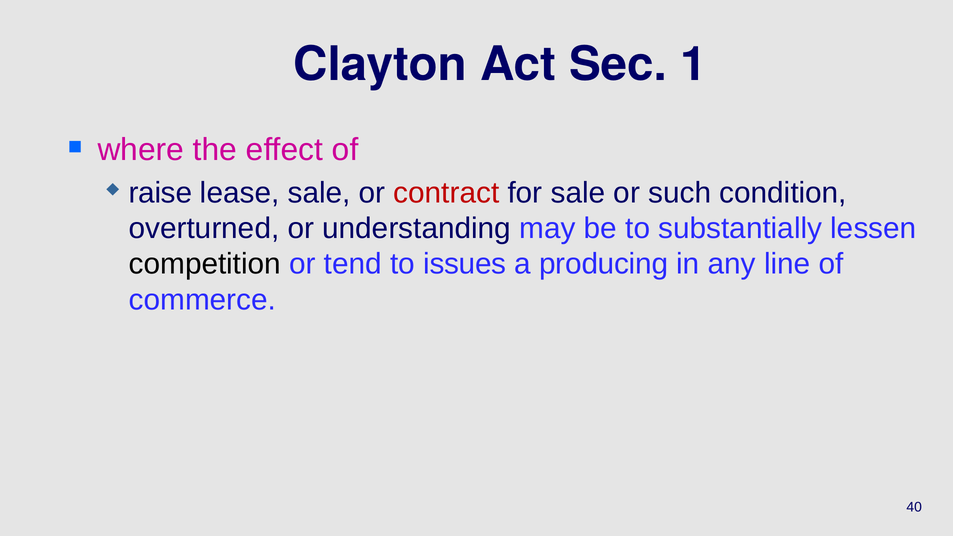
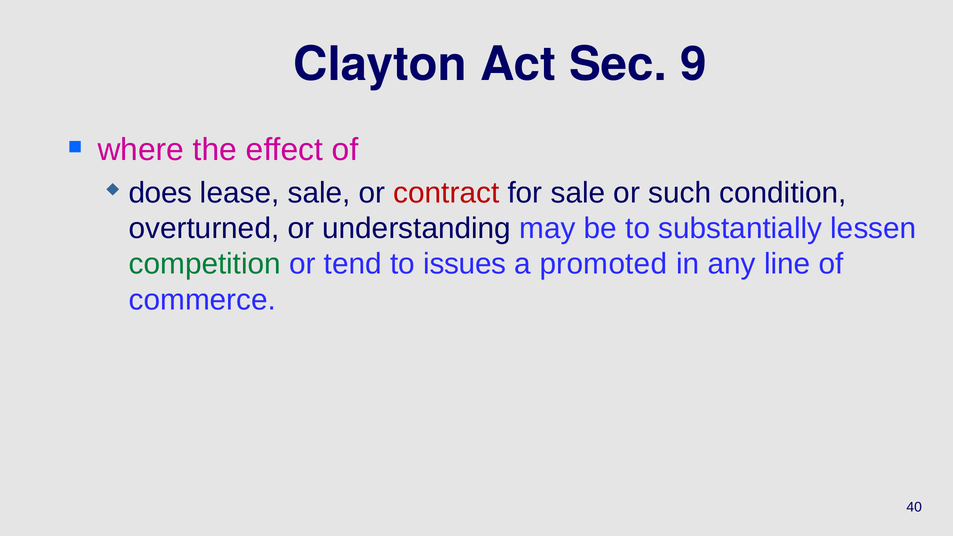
1: 1 -> 9
raise: raise -> does
competition colour: black -> green
producing: producing -> promoted
